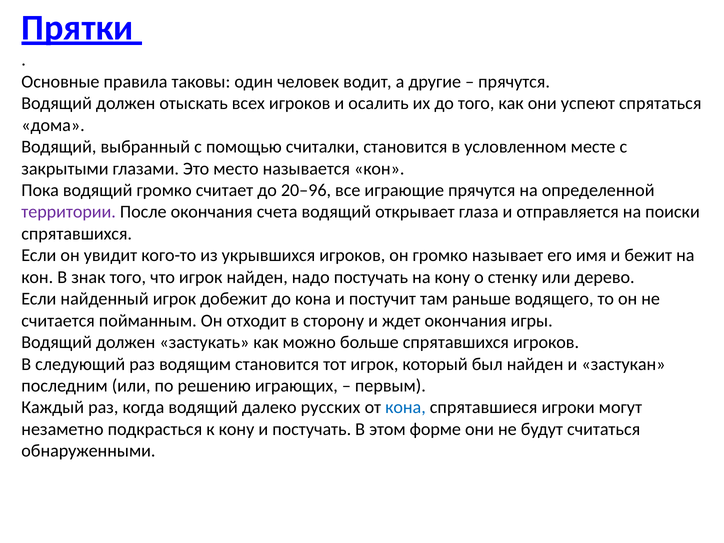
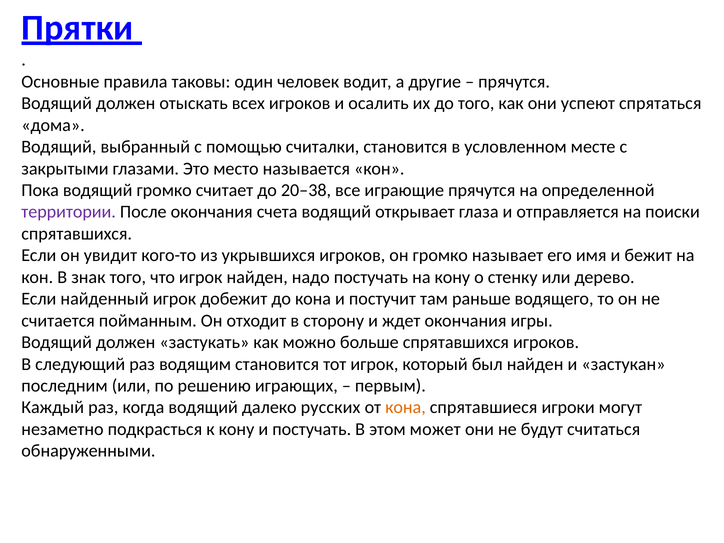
20–96: 20–96 -> 20–38
кона at (405, 407) colour: blue -> orange
форме: форме -> может
